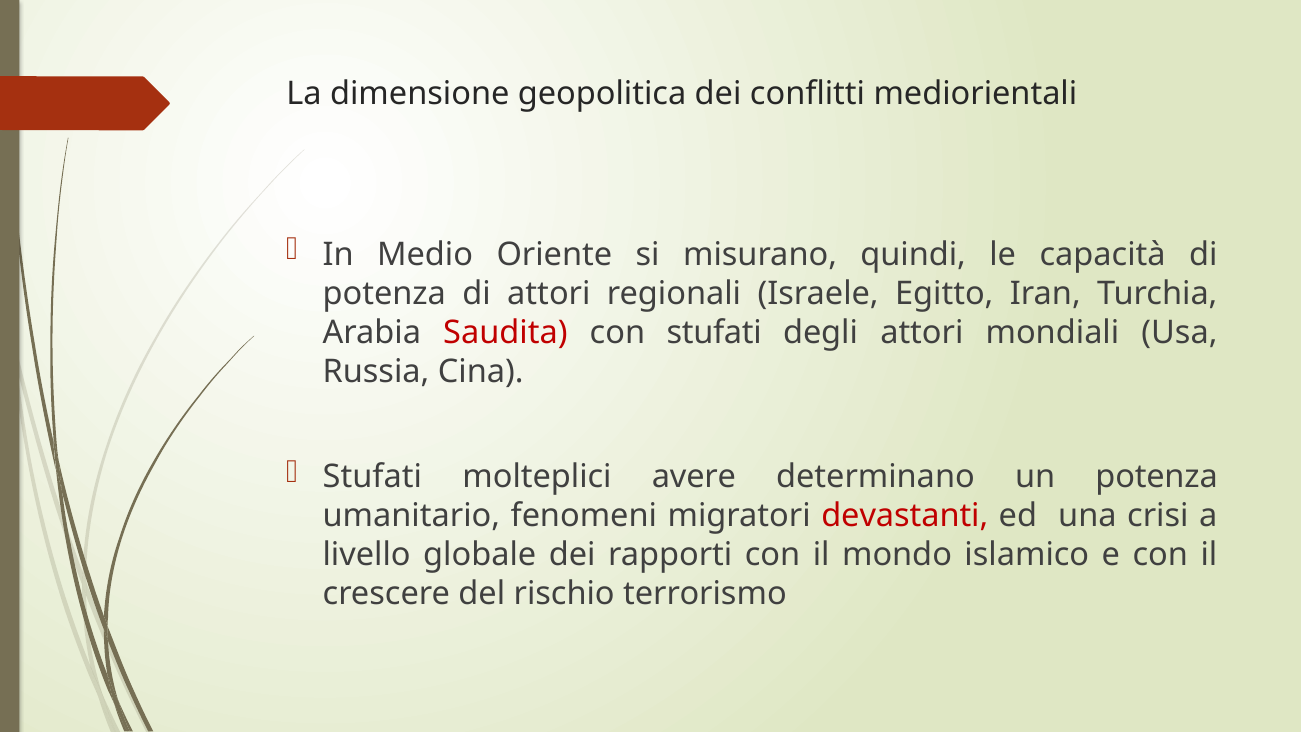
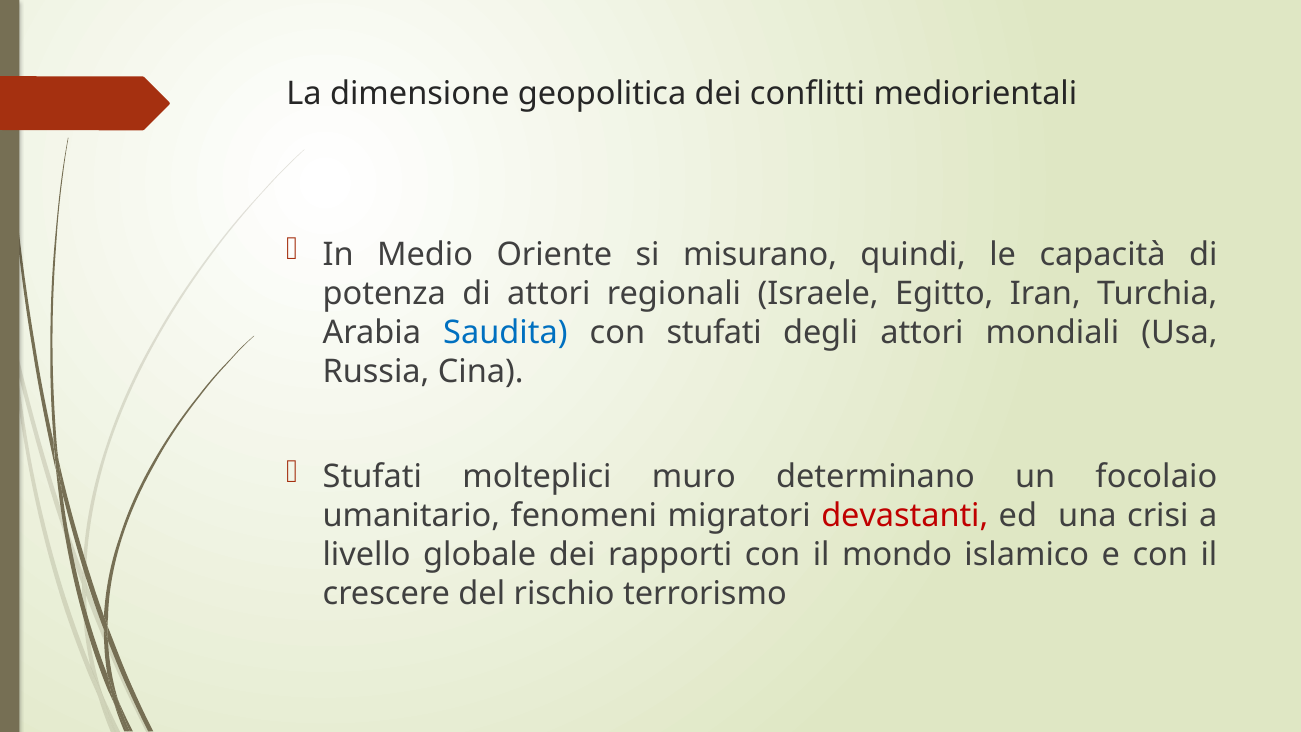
Saudita colour: red -> blue
avere: avere -> muro
un potenza: potenza -> focolaio
